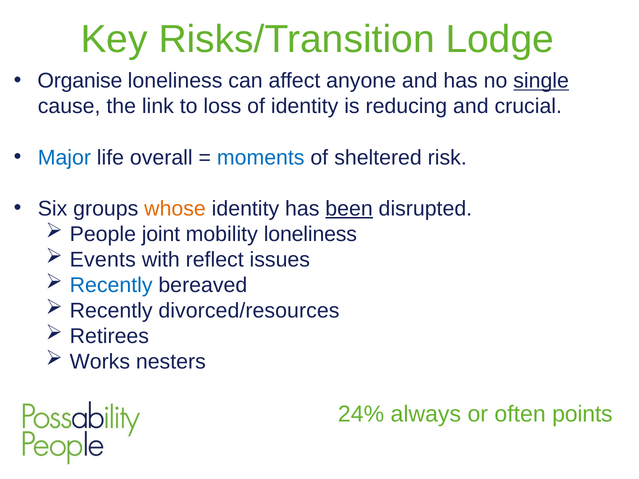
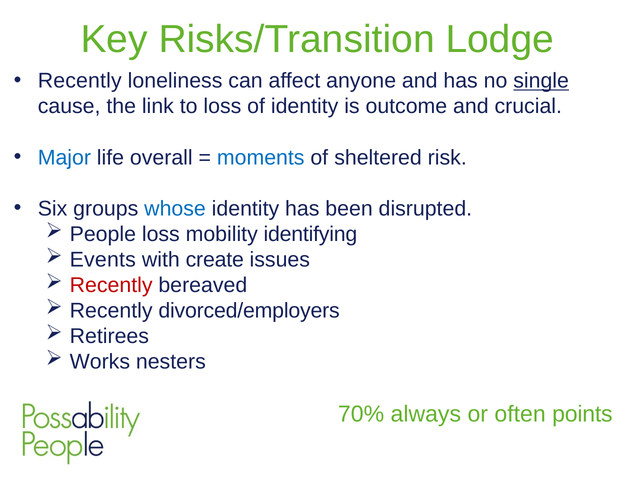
Organise at (80, 81): Organise -> Recently
reducing: reducing -> outcome
whose colour: orange -> blue
been underline: present -> none
People joint: joint -> loss
mobility loneliness: loneliness -> identifying
reflect: reflect -> create
Recently at (111, 285) colour: blue -> red
divorced/resources: divorced/resources -> divorced/employers
24%: 24% -> 70%
